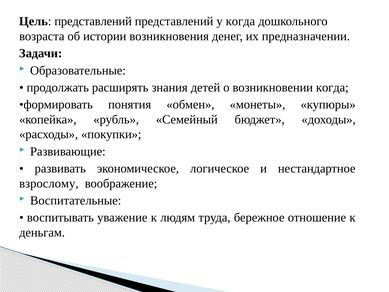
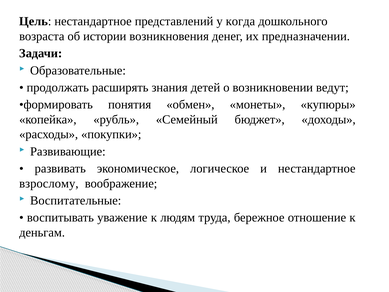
Цель представлений: представлений -> нестандартное
возникновении когда: когда -> ведут
